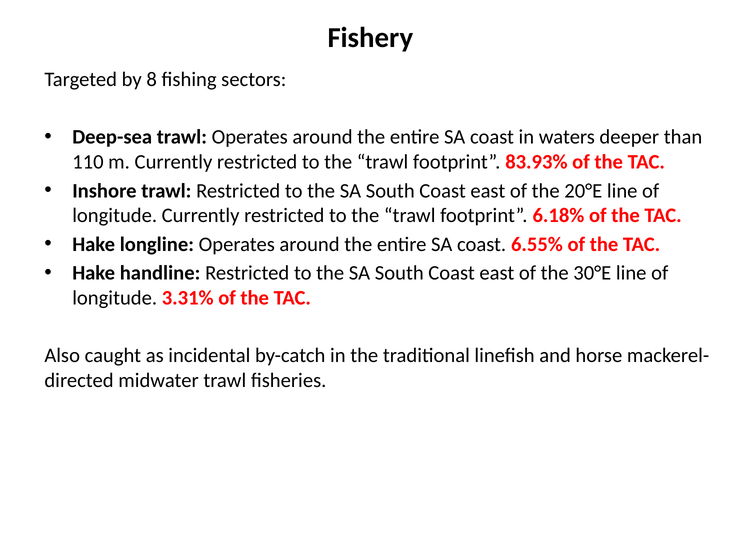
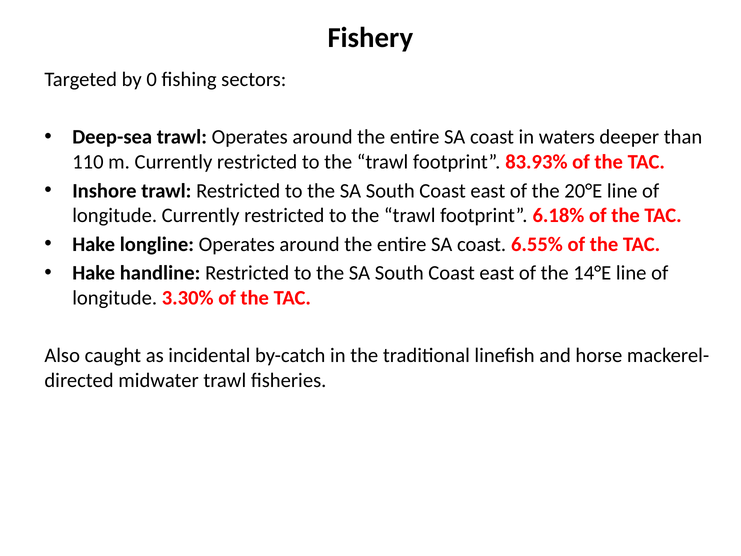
8: 8 -> 0
30°E: 30°E -> 14°E
3.31%: 3.31% -> 3.30%
